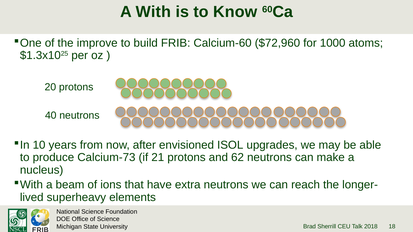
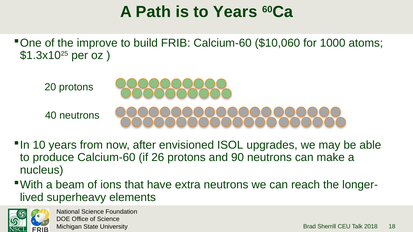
With: With -> Path
to Know: Know -> Years
$72,960: $72,960 -> $10,060
produce Calcium-73: Calcium-73 -> Calcium-60
21: 21 -> 26
62: 62 -> 90
